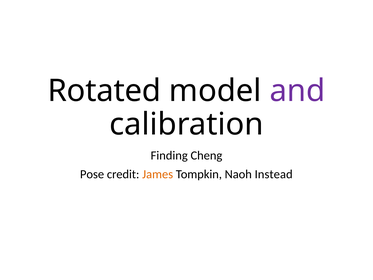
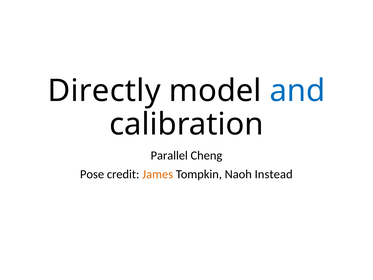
Rotated: Rotated -> Directly
and colour: purple -> blue
Finding: Finding -> Parallel
